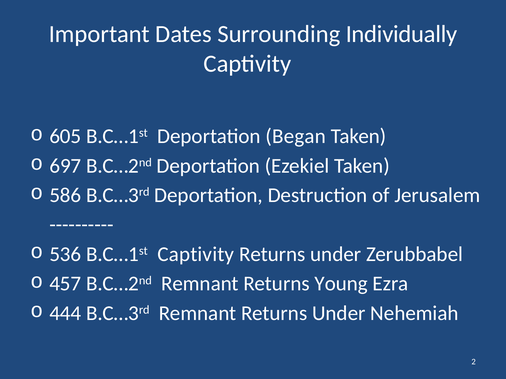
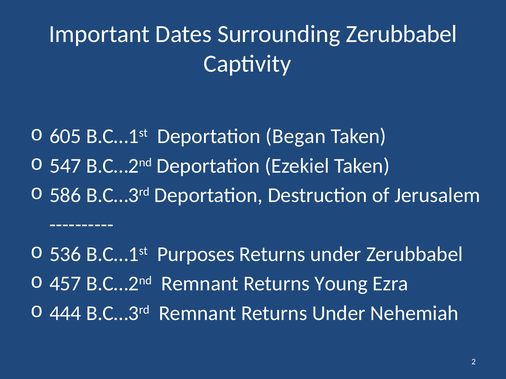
Surrounding Individually: Individually -> Zerubbabel
697: 697 -> 547
B.C…1st Captivity: Captivity -> Purposes
